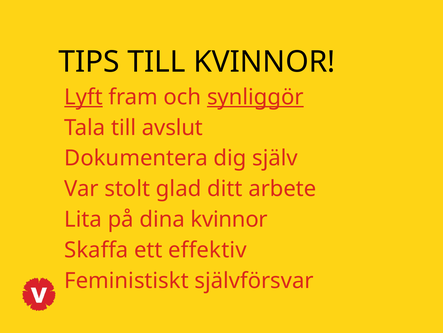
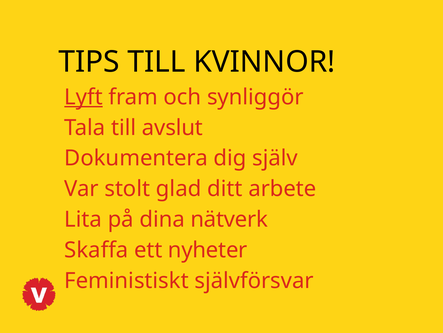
synliggör underline: present -> none
dina kvinnor: kvinnor -> nätverk
effektiv: effektiv -> nyheter
